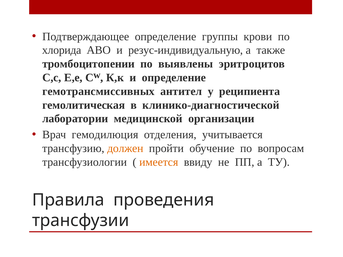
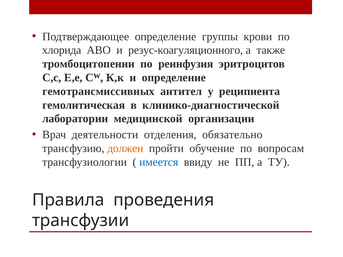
резус-индивидуальную: резус-индивидуальную -> резус-коагуляционного
выявлены: выявлены -> реинфузия
гемодилюция: гемодилюция -> деятельности
учитывается: учитывается -> обязательно
имеется colour: orange -> blue
